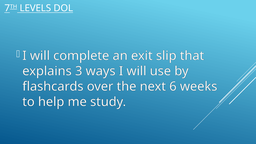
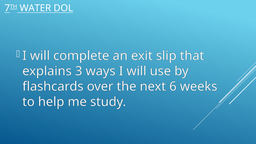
LEVELS: LEVELS -> WATER
